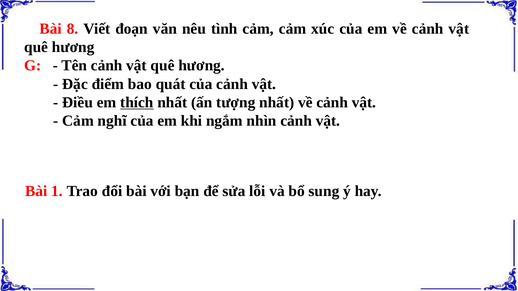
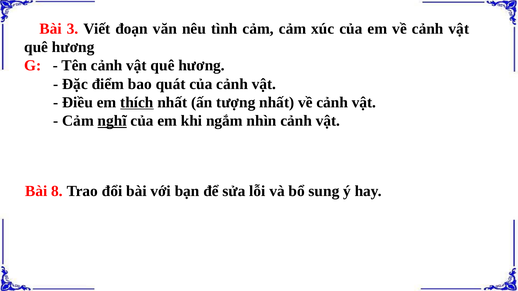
8: 8 -> 3
nghĩ underline: none -> present
1: 1 -> 8
